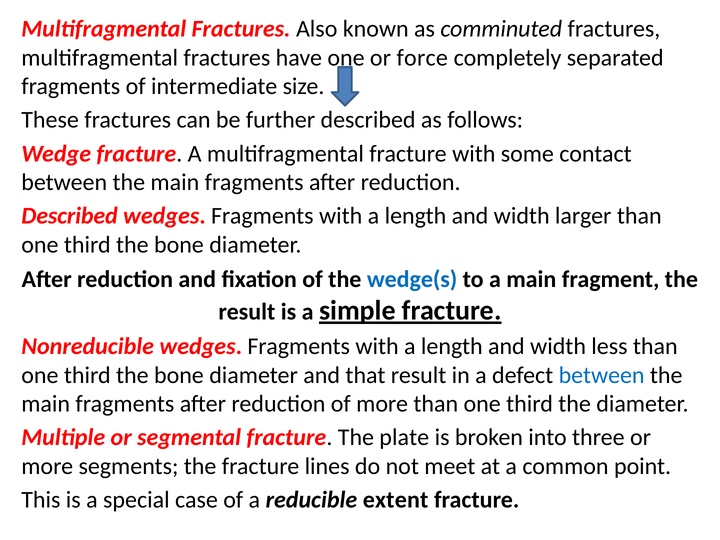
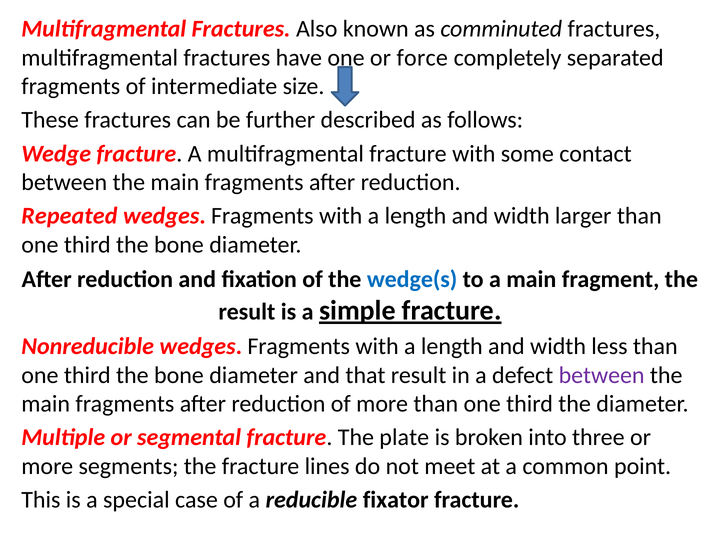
Described at (70, 216): Described -> Repeated
between at (602, 375) colour: blue -> purple
extent: extent -> fixator
